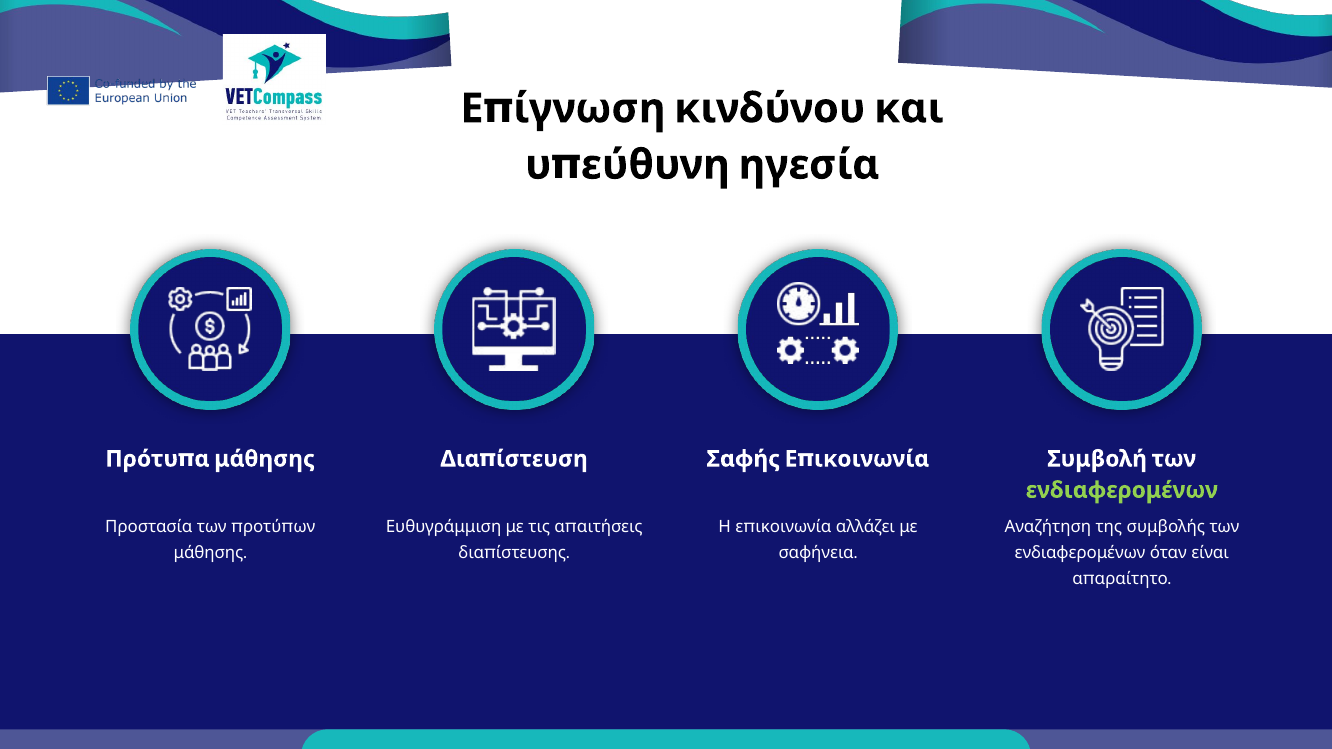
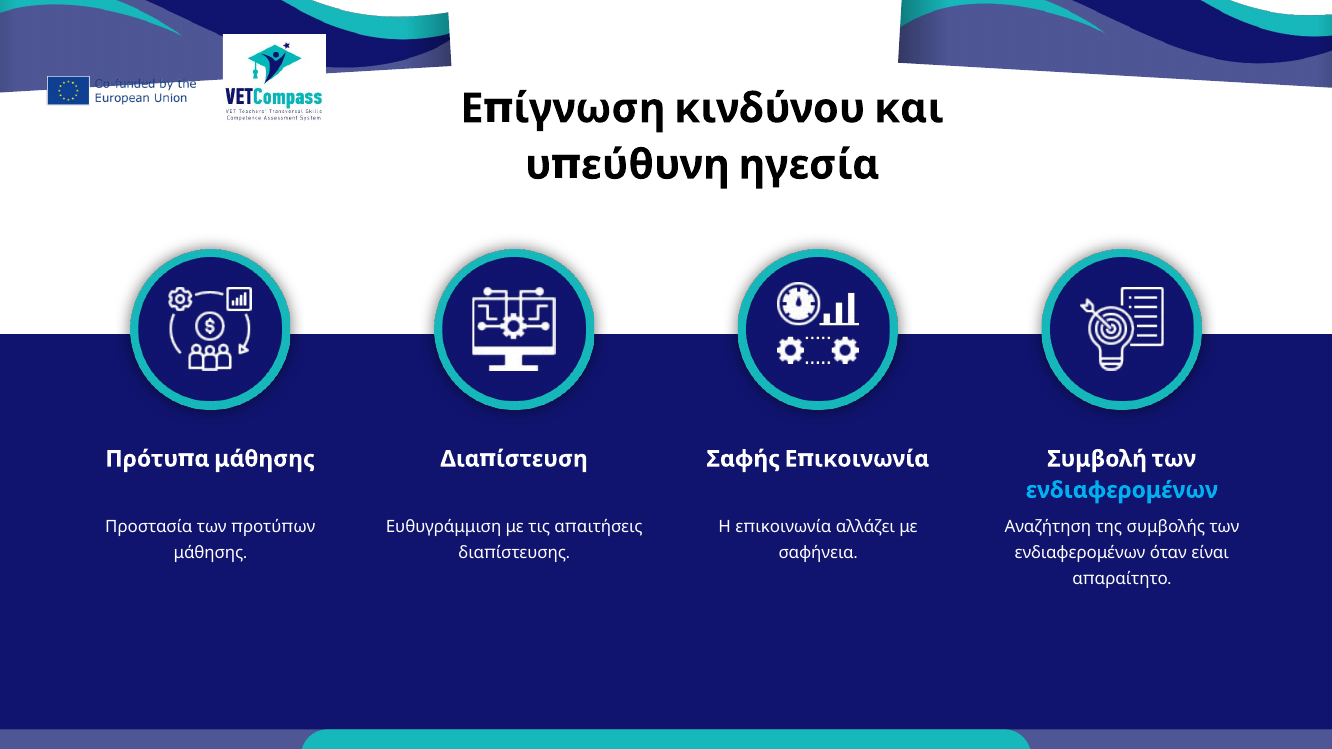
ενδιαφερομένων at (1122, 490) colour: light green -> light blue
